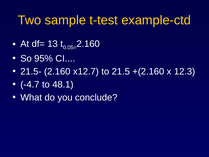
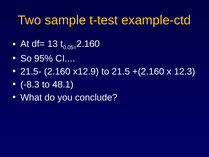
x12.7: x12.7 -> x12.9
-4.7: -4.7 -> -8.3
